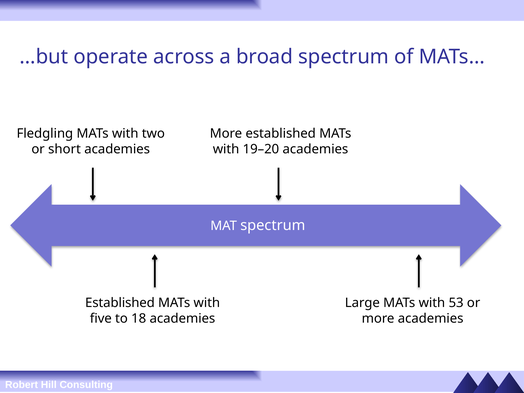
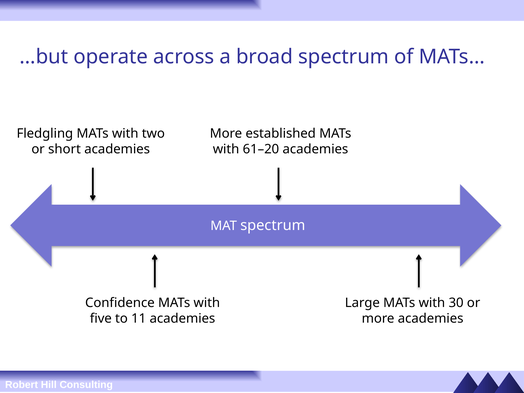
19–20: 19–20 -> 61–20
Established at (120, 303): Established -> Confidence
53: 53 -> 30
18: 18 -> 11
